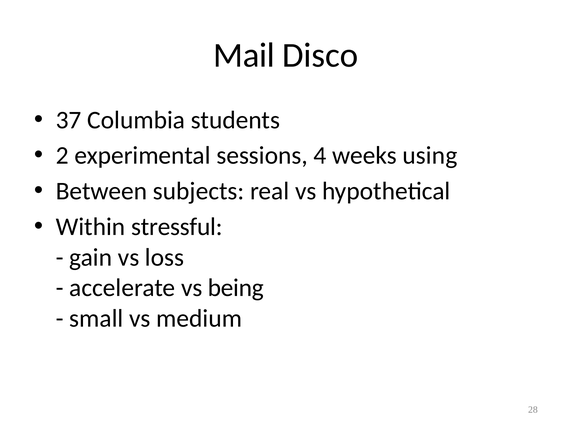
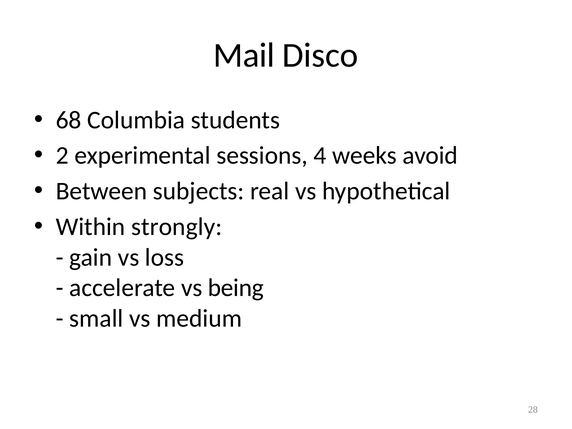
37: 37 -> 68
using: using -> avoid
stressful: stressful -> strongly
